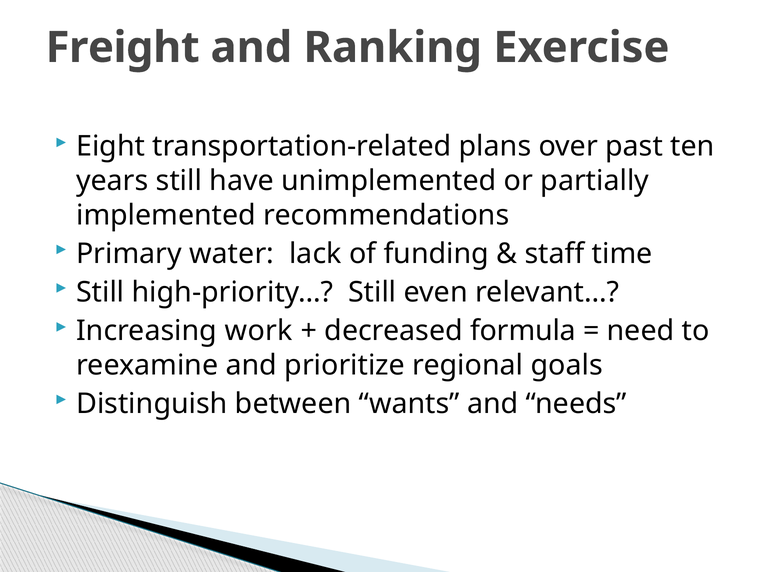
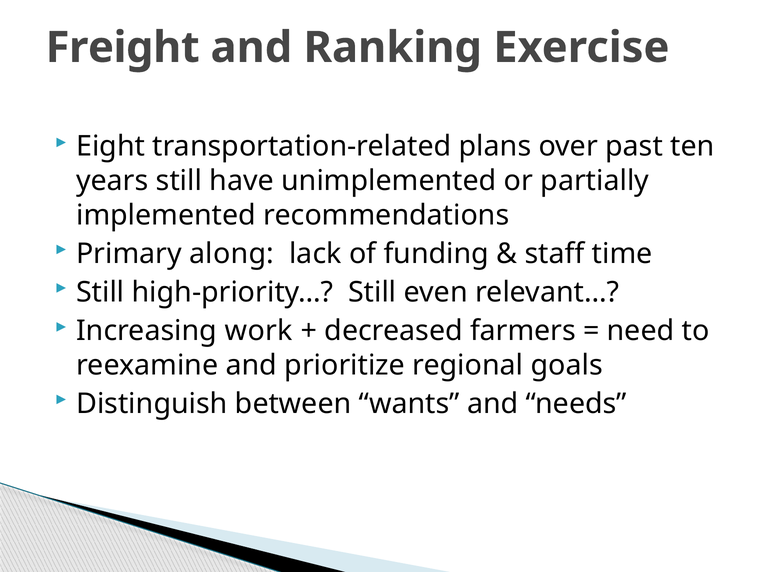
water: water -> along
formula: formula -> farmers
